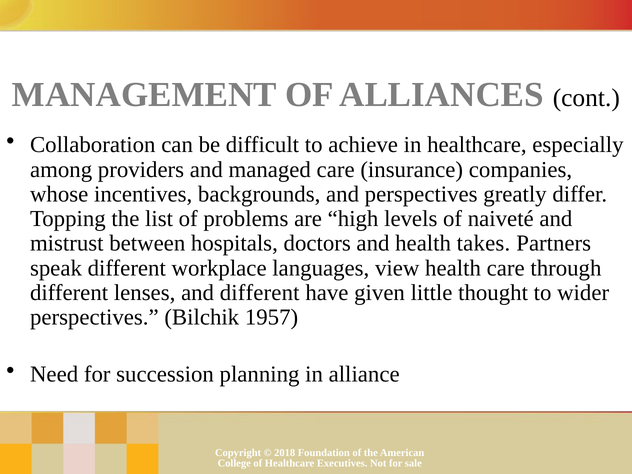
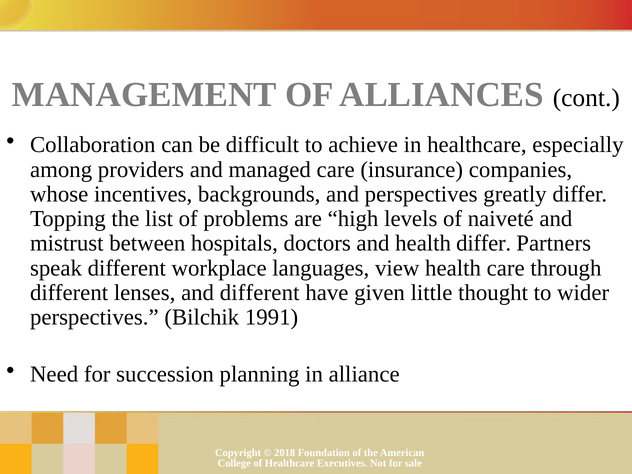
health takes: takes -> differ
1957: 1957 -> 1991
